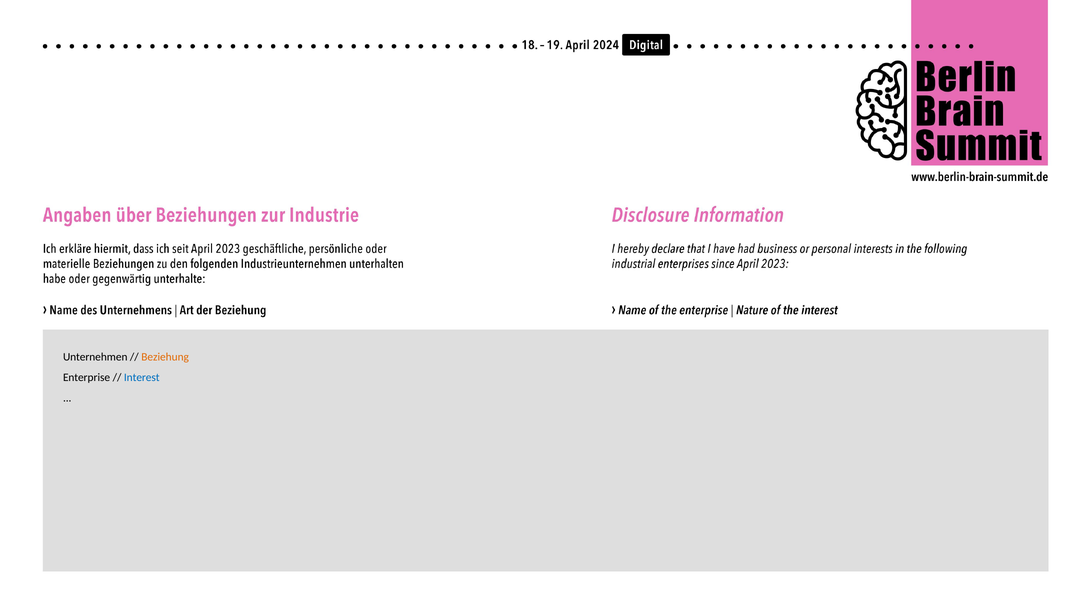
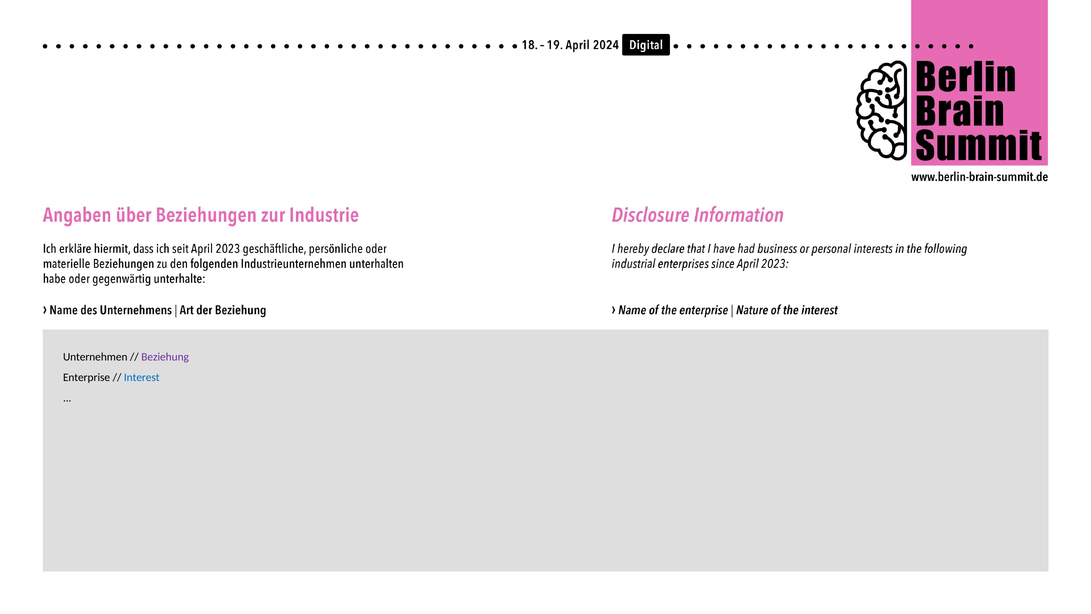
Beziehung colour: orange -> purple
